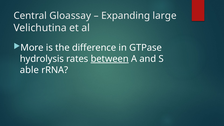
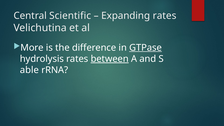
Gloassay: Gloassay -> Scientific
Expanding large: large -> rates
GTPase underline: none -> present
